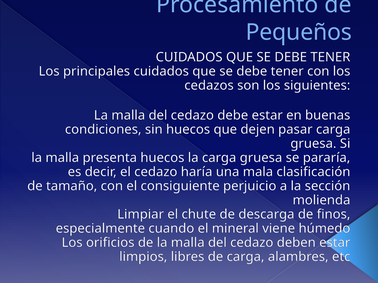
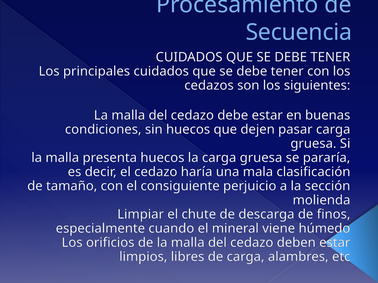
Pequeños: Pequeños -> Secuencia
